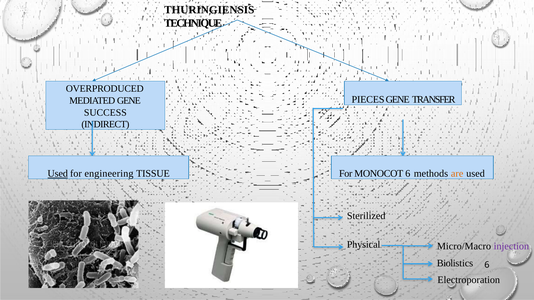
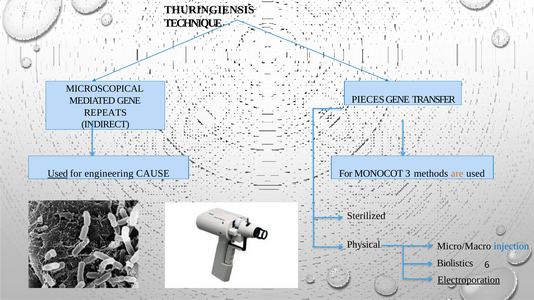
OVERPRODUCED: OVERPRODUCED -> MICROSCOPICAL
SUCCESS: SUCCESS -> REPEATS
TISSUE: TISSUE -> CAUSE
MONOCOT 6: 6 -> 3
injection colour: purple -> blue
Electroporation underline: none -> present
